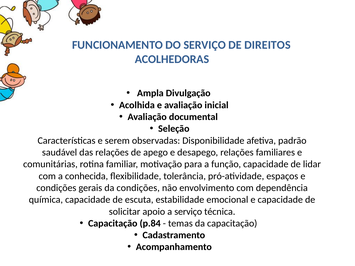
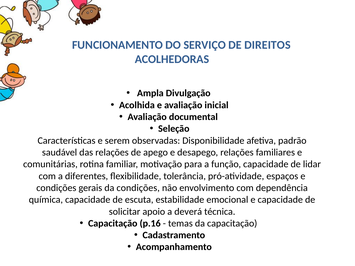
conhecida: conhecida -> diferentes
a serviço: serviço -> deverá
p.84: p.84 -> p.16
